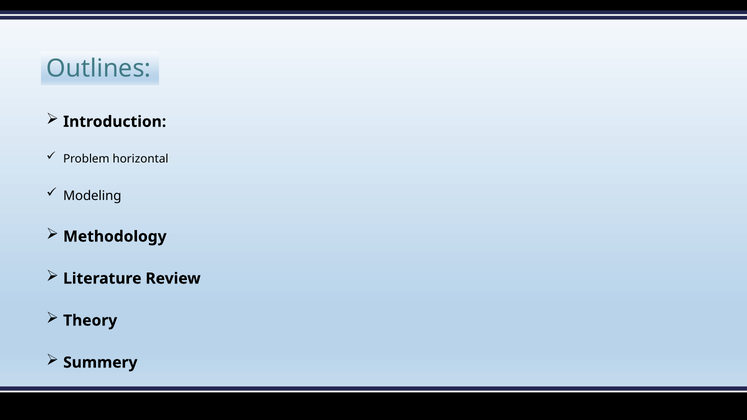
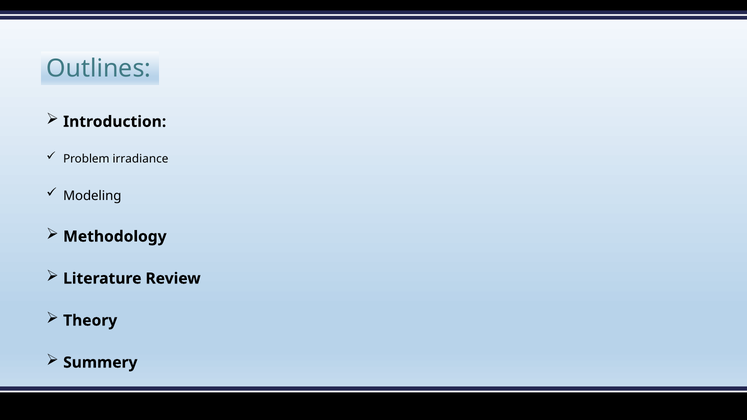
horizontal: horizontal -> irradiance
